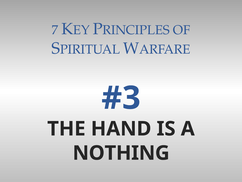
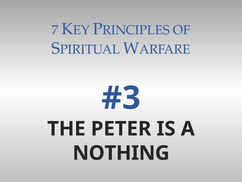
HAND: HAND -> PETER
